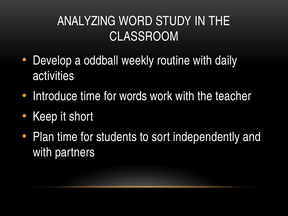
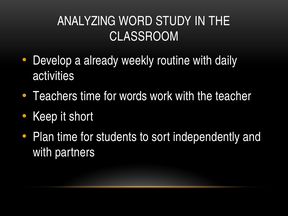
oddball: oddball -> already
Introduce: Introduce -> Teachers
